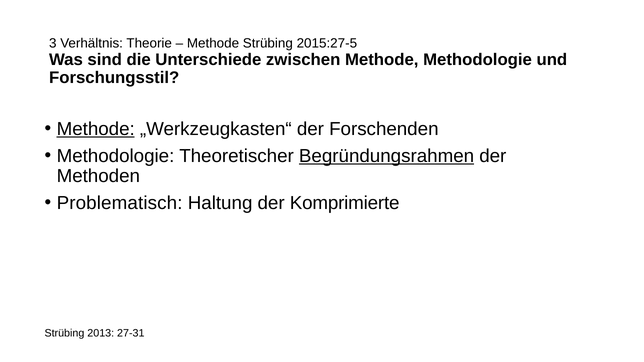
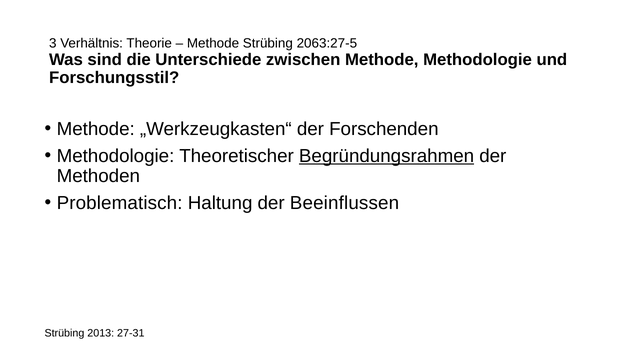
2015:27-5: 2015:27-5 -> 2063:27-5
Methode at (96, 129) underline: present -> none
Komprimierte: Komprimierte -> Beeinflussen
